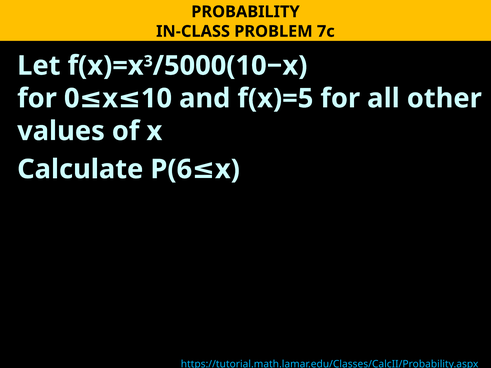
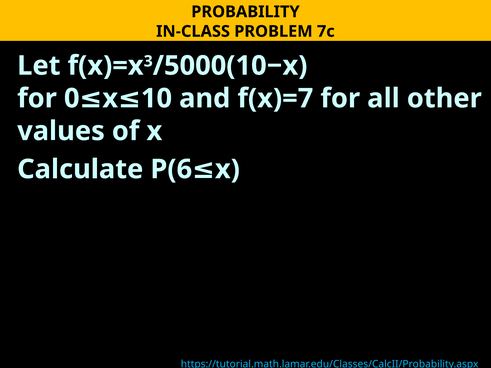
f(x)=5: f(x)=5 -> f(x)=7
